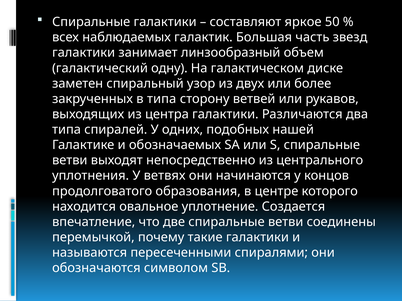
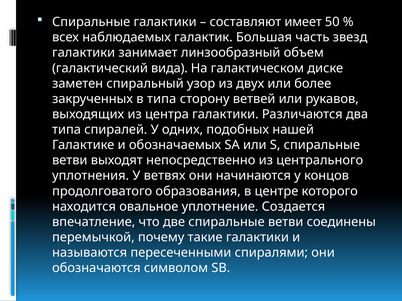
яркое: яркое -> имеет
одну: одну -> вида
